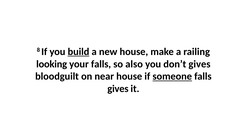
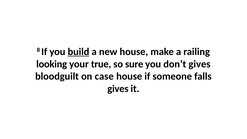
your falls: falls -> true
also: also -> sure
near: near -> case
someone underline: present -> none
